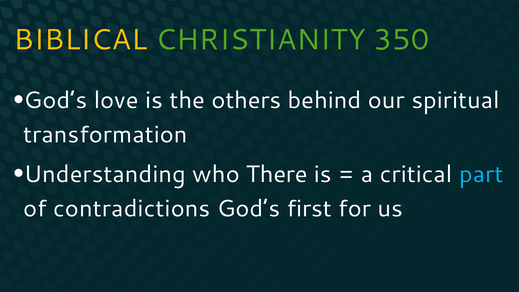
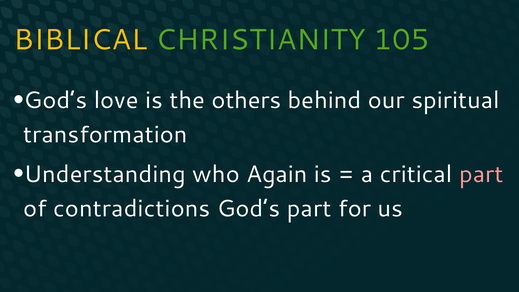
350: 350 -> 105
There: There -> Again
part at (481, 174) colour: light blue -> pink
God’s first: first -> part
